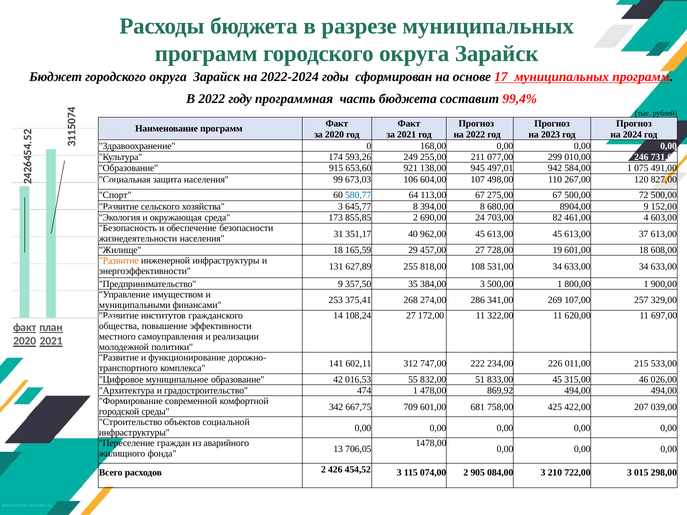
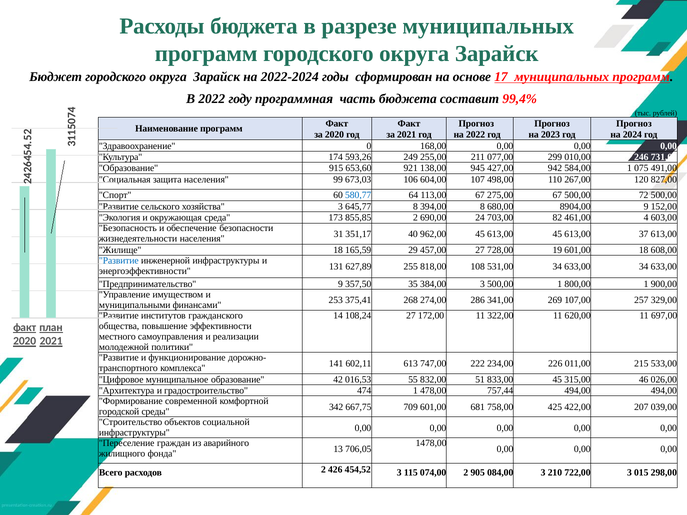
497,01: 497,01 -> 427,00
Развитие at (119, 261) colour: orange -> blue
312: 312 -> 613
869,92: 869,92 -> 757,44
